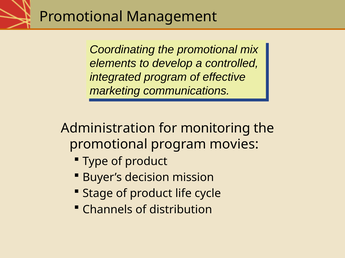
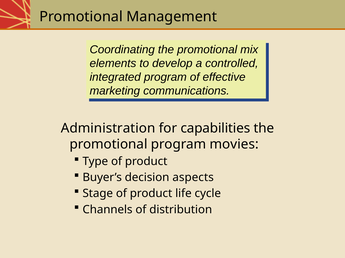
monitoring: monitoring -> capabilities
mission: mission -> aspects
